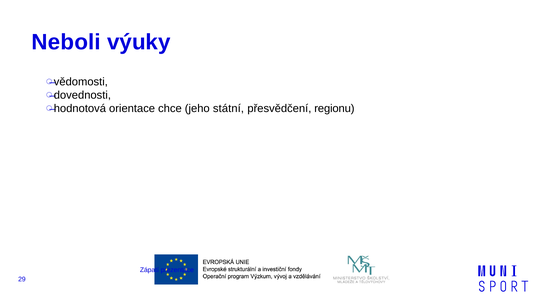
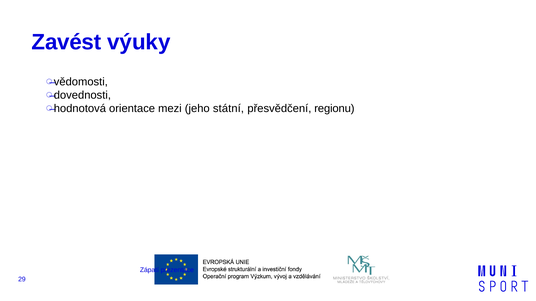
Neboli: Neboli -> Zavést
chce: chce -> mezi
